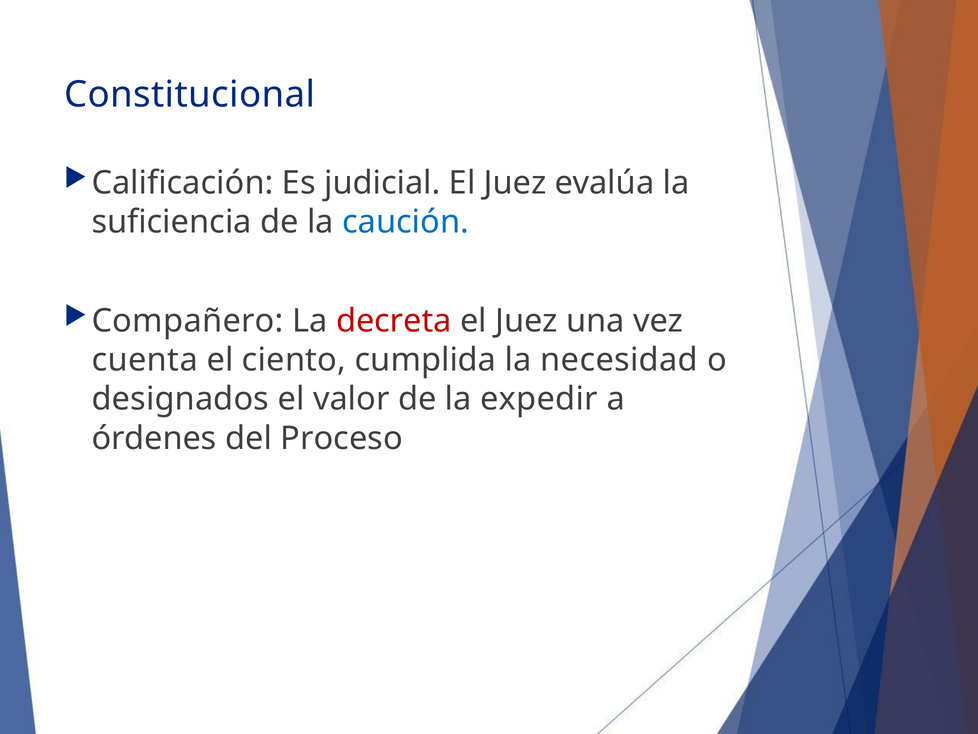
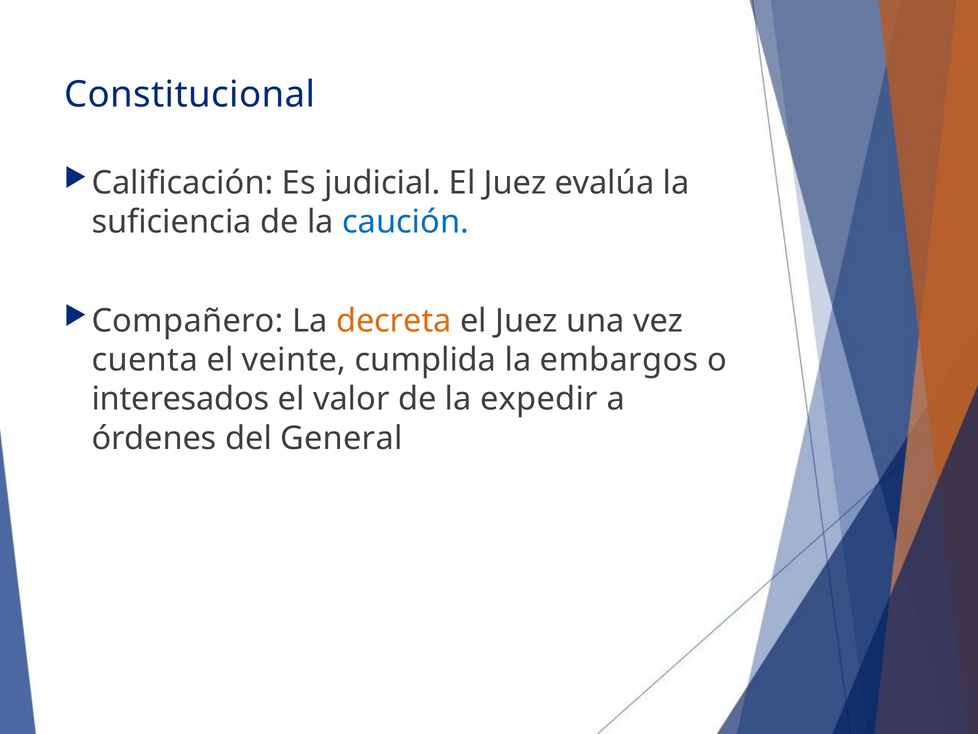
decreta colour: red -> orange
ciento: ciento -> veinte
necesidad: necesidad -> embargos
designados: designados -> interesados
Proceso: Proceso -> General
